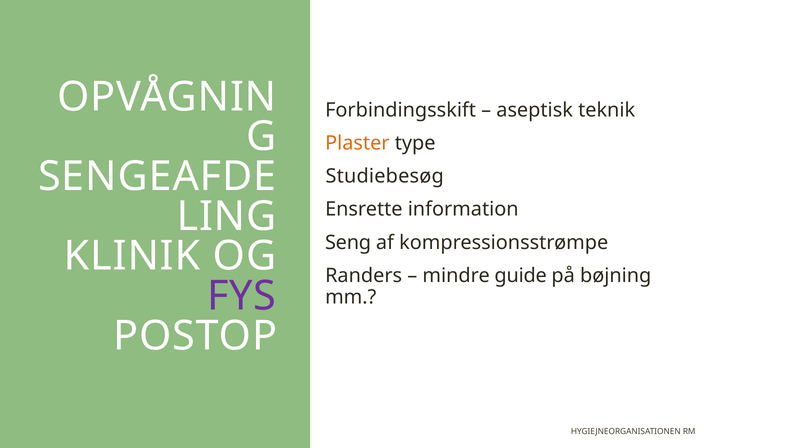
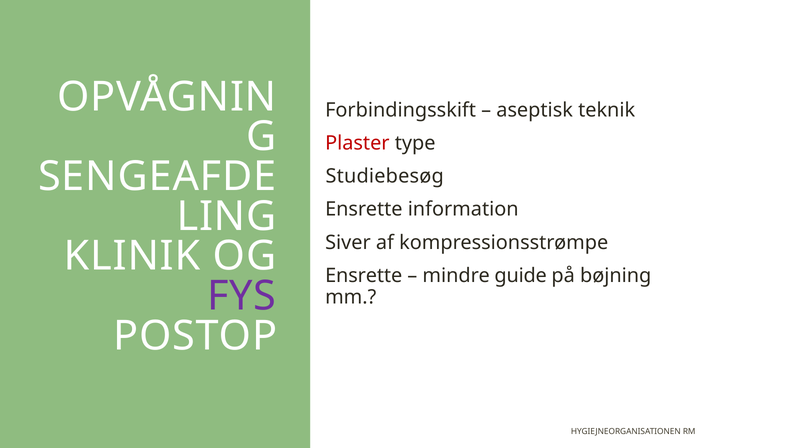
Plaster colour: orange -> red
Seng: Seng -> Siver
Randers at (364, 275): Randers -> Ensrette
